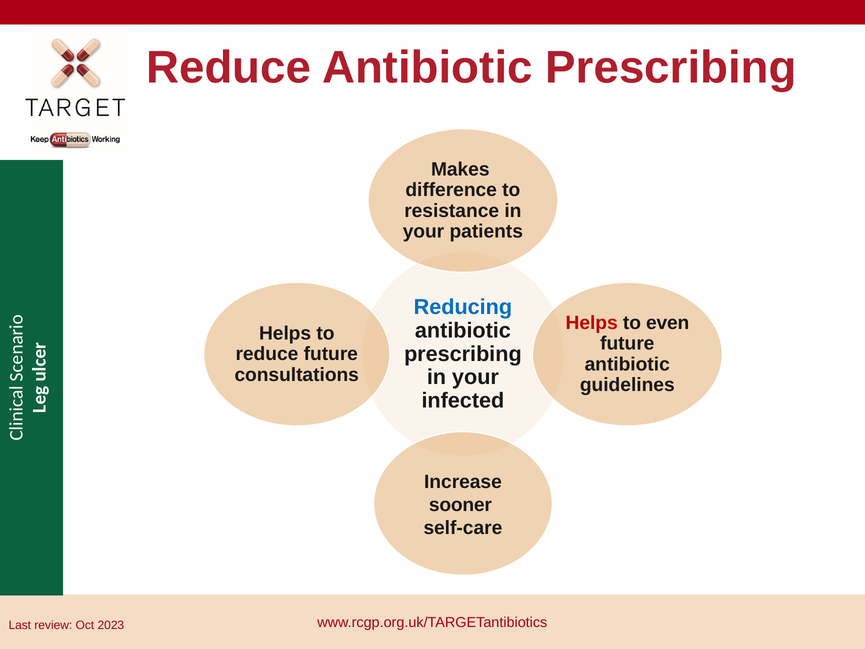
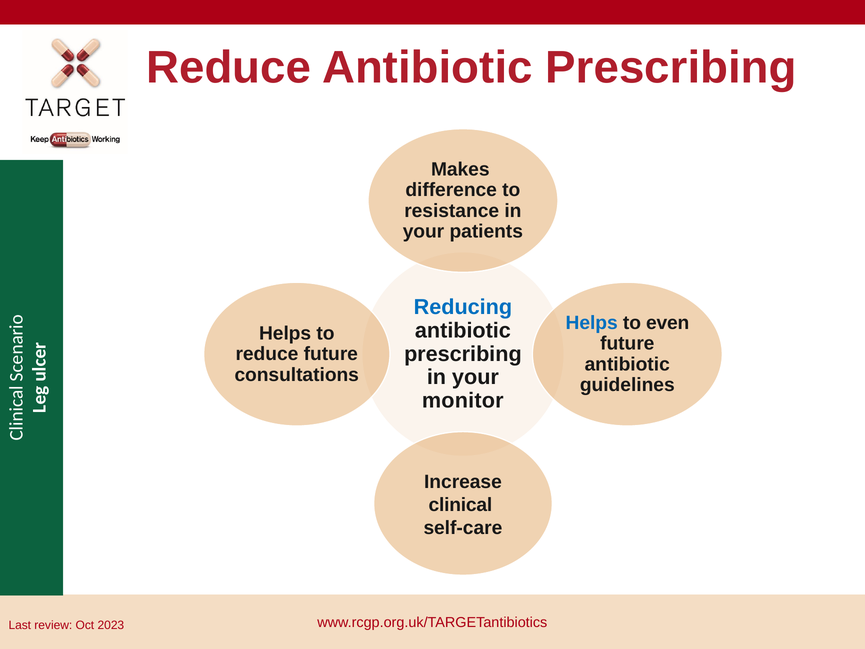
Helps at (592, 323) colour: red -> blue
infected: infected -> monitor
sooner: sooner -> clinical
